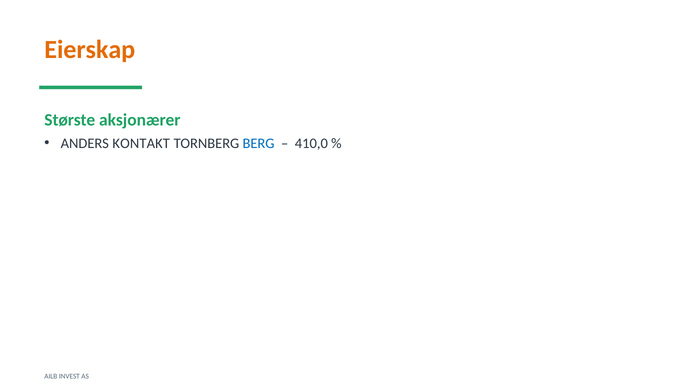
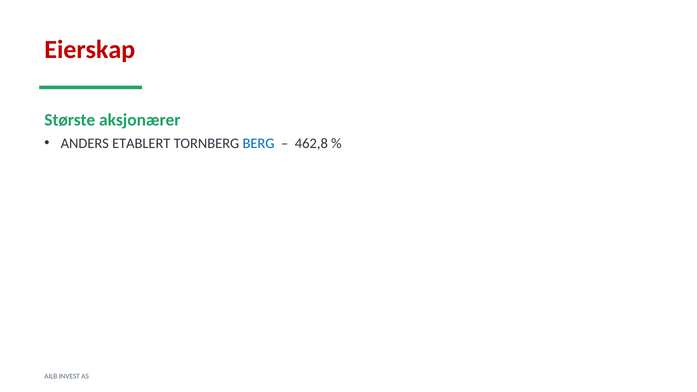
Eierskap colour: orange -> red
KONTAKT: KONTAKT -> ETABLERT
410,0: 410,0 -> 462,8
